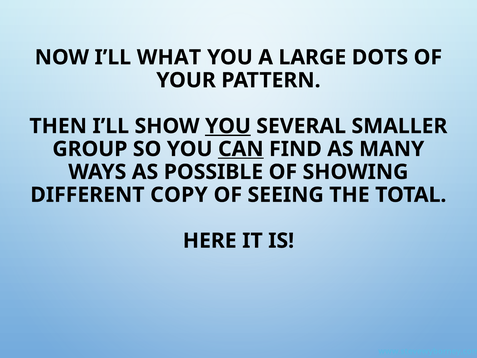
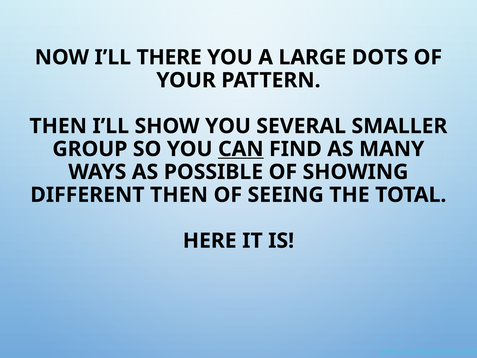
WHAT: WHAT -> THERE
YOU at (228, 126) underline: present -> none
DIFFERENT COPY: COPY -> THEN
